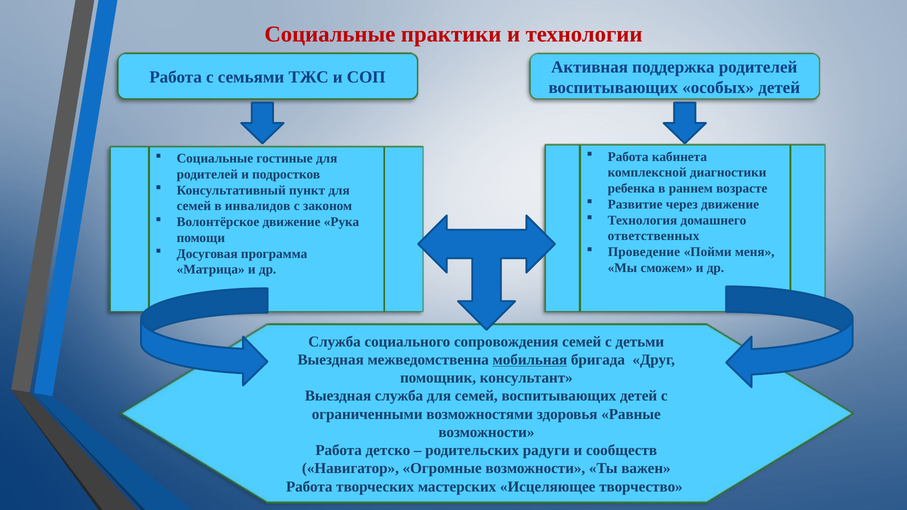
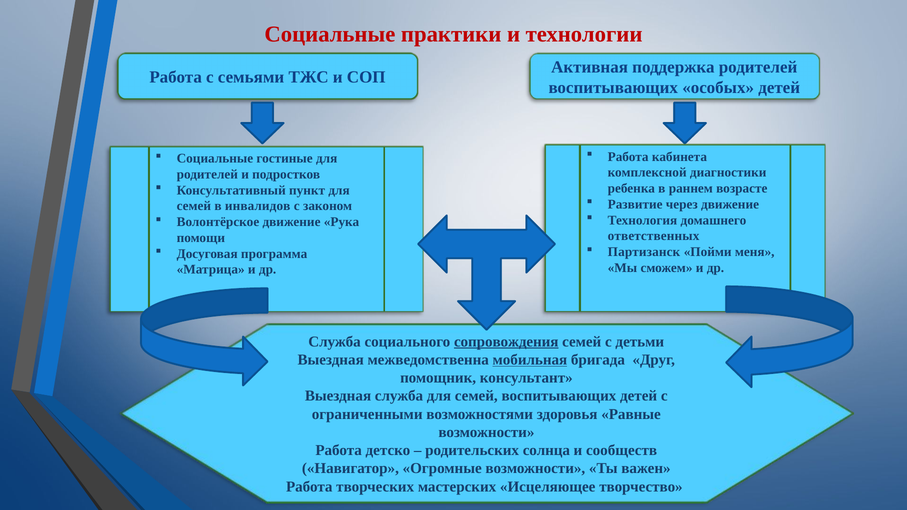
Проведение: Проведение -> Партизанск
сопровождения underline: none -> present
радуги: радуги -> солнца
